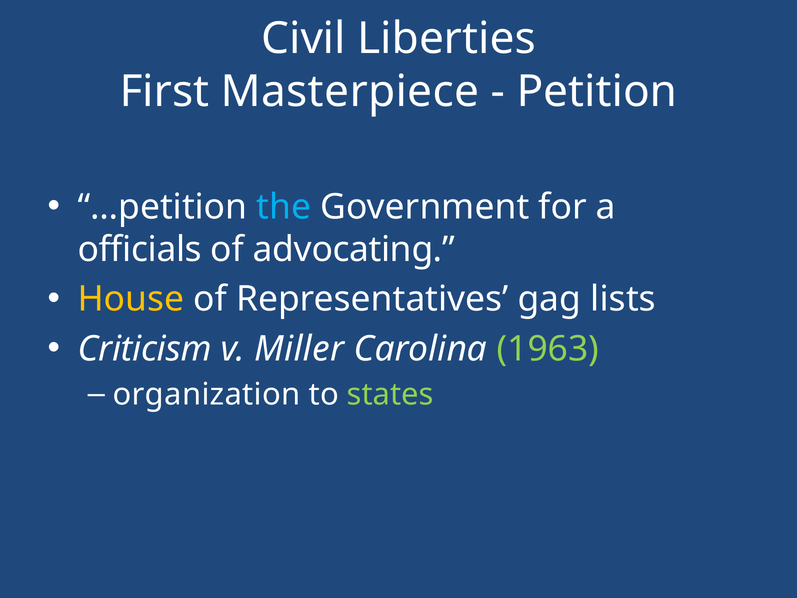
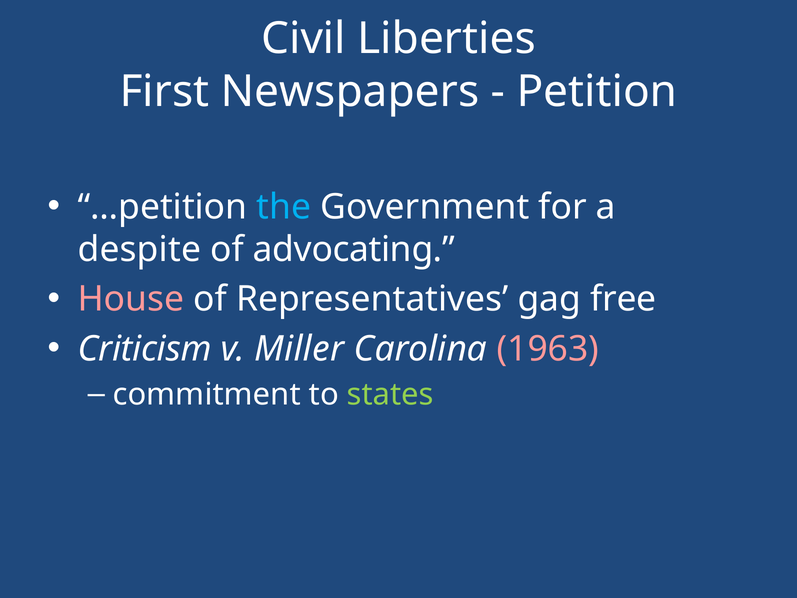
Masterpiece: Masterpiece -> Newspapers
officials: officials -> despite
House colour: yellow -> pink
lists: lists -> free
1963 colour: light green -> pink
organization: organization -> commitment
